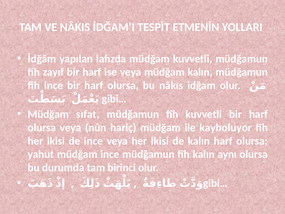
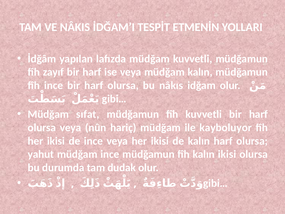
kalın aynı: aynı -> ikisi
birinci: birinci -> dudak
